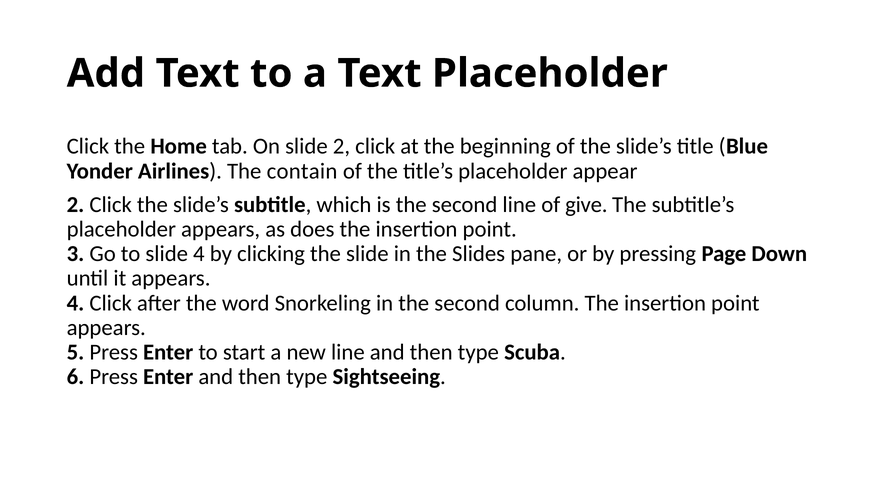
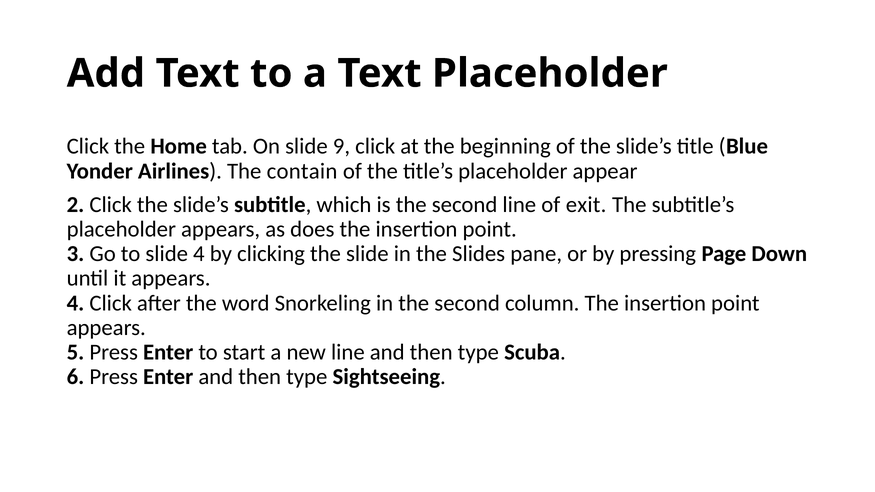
slide 2: 2 -> 9
give: give -> exit
